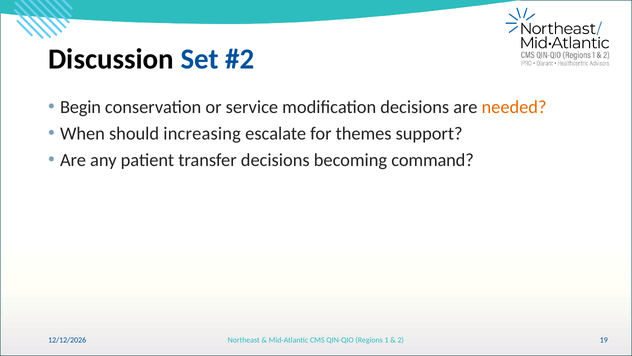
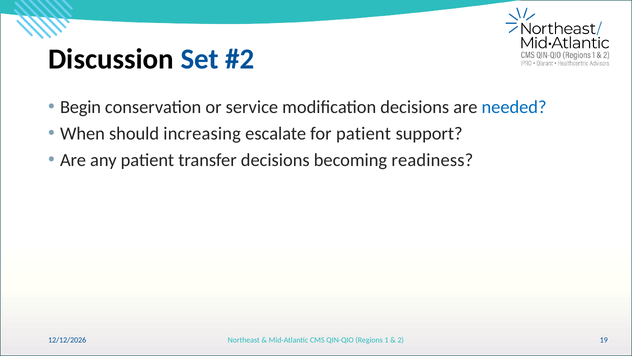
needed colour: orange -> blue
for themes: themes -> patient
command: command -> readiness
